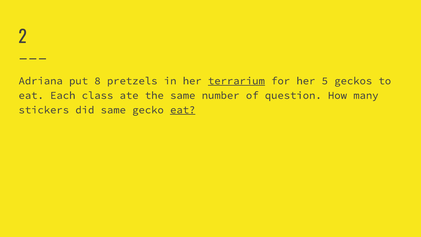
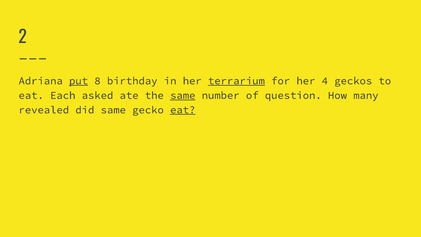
put underline: none -> present
pretzels: pretzels -> birthday
5: 5 -> 4
class: class -> asked
same at (183, 95) underline: none -> present
stickers: stickers -> revealed
